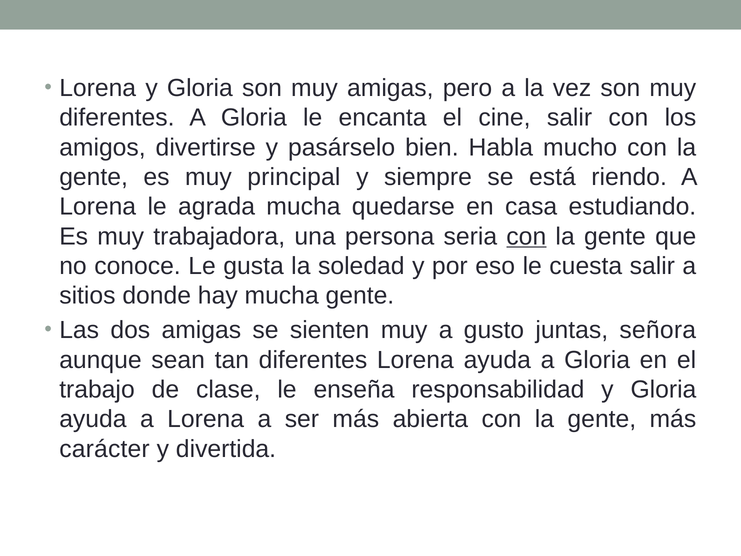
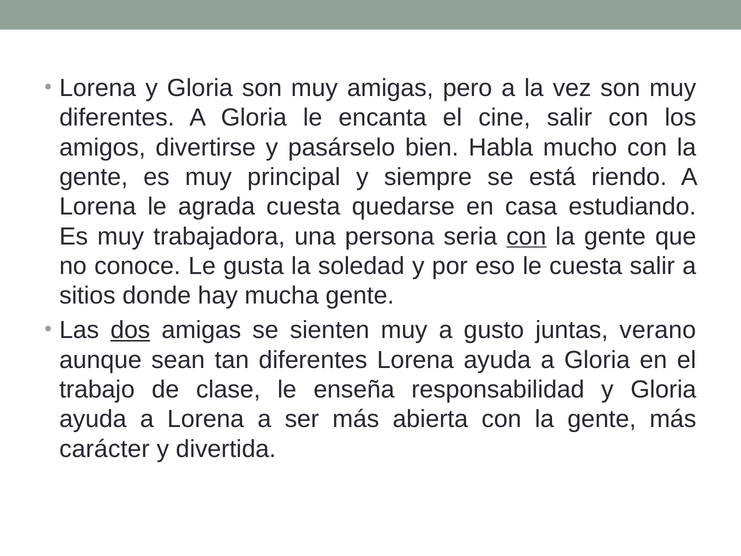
agrada mucha: mucha -> cuesta
dos underline: none -> present
señora: señora -> verano
